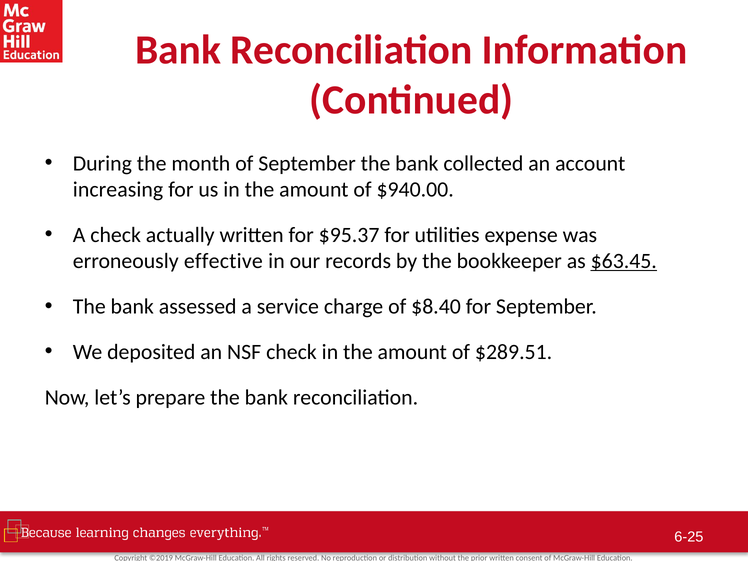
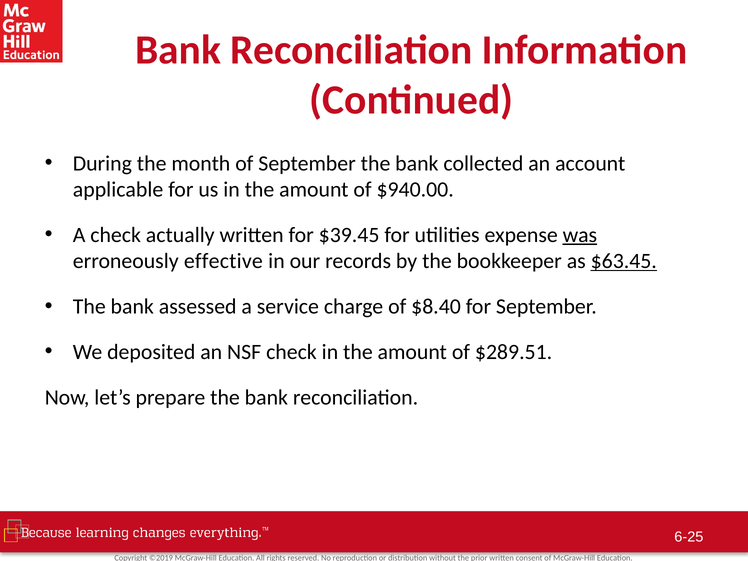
increasing: increasing -> applicable
$95.37: $95.37 -> $39.45
was underline: none -> present
